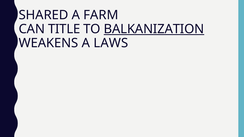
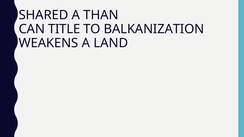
FARM: FARM -> THAN
BALKANIZATION underline: present -> none
LAWS: LAWS -> LAND
